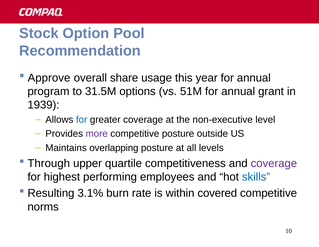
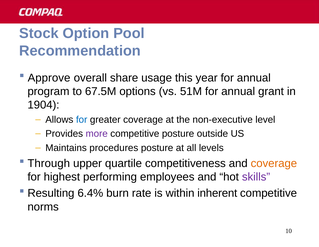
31.5M: 31.5M -> 67.5M
1939: 1939 -> 1904
overlapping: overlapping -> procedures
coverage at (274, 163) colour: purple -> orange
skills colour: blue -> purple
3.1%: 3.1% -> 6.4%
covered: covered -> inherent
